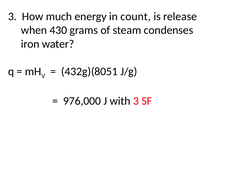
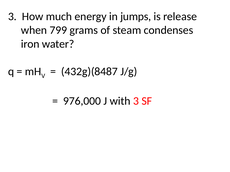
count: count -> jumps
430: 430 -> 799
432g)(8051: 432g)(8051 -> 432g)(8487
